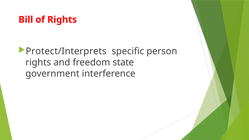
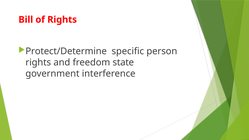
Protect/Interprets: Protect/Interprets -> Protect/Determine
